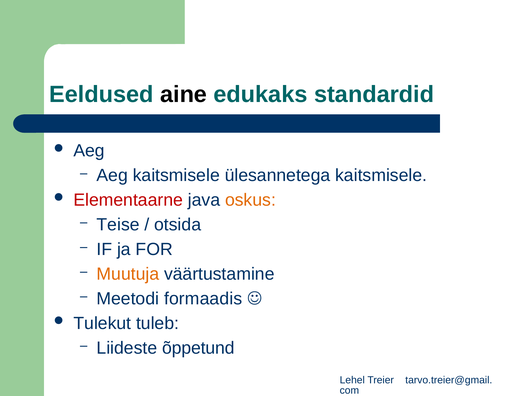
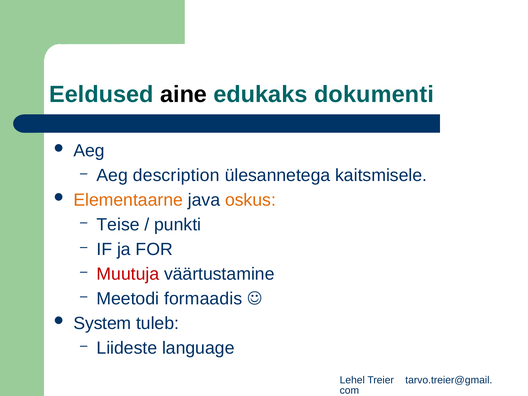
standardid: standardid -> dokumenti
Aeg kaitsmisele: kaitsmisele -> description
Elementaarne colour: red -> orange
otsida: otsida -> punkti
Muutuja colour: orange -> red
Tulekut: Tulekut -> System
õppetund: õppetund -> language
